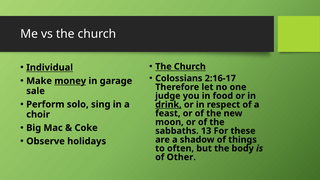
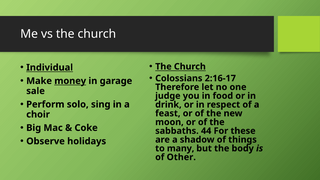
drink underline: present -> none
13: 13 -> 44
often: often -> many
